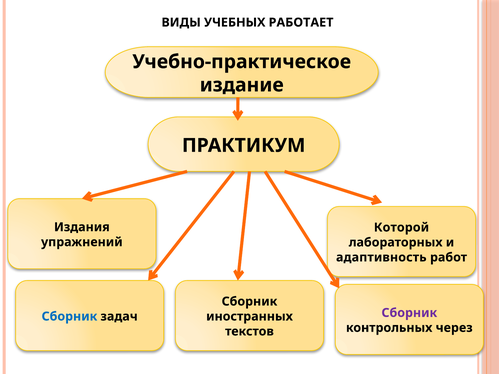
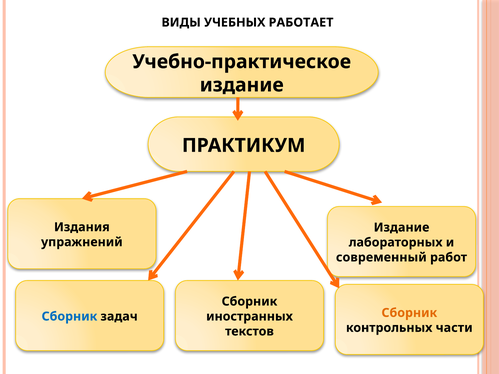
Которой at (401, 228): Которой -> Издание
адаптивность: адаптивность -> современный
Сборник at (409, 313) colour: purple -> orange
через: через -> части
